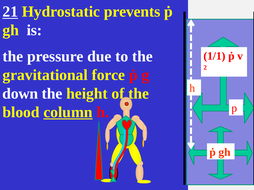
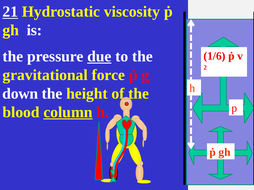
prevents: prevents -> viscosity
due underline: none -> present
1/1: 1/1 -> 1/6
